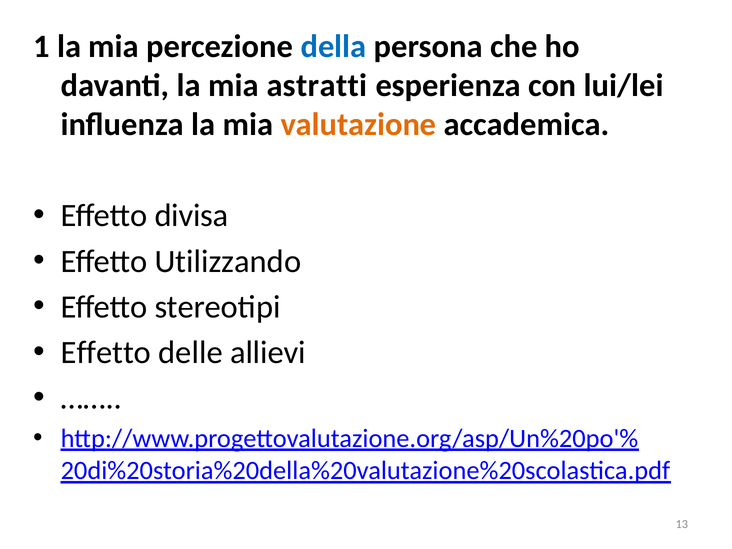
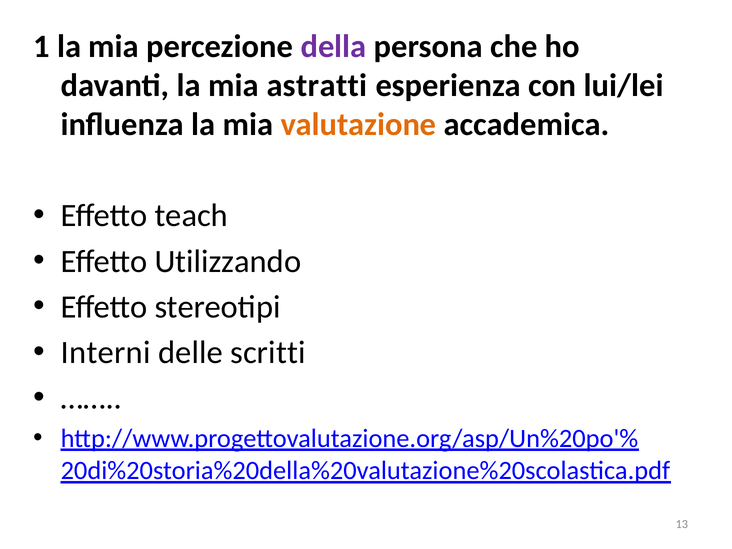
della colour: blue -> purple
divisa: divisa -> teach
Effetto at (106, 352): Effetto -> Interni
allievi: allievi -> scritti
